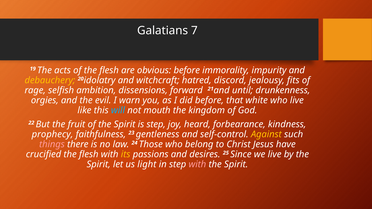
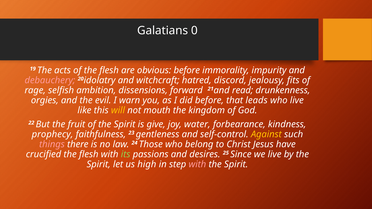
7: 7 -> 0
debauchery colour: yellow -> pink
until: until -> read
white: white -> leads
will colour: light blue -> yellow
is step: step -> give
heard: heard -> water
its colour: yellow -> light green
light: light -> high
